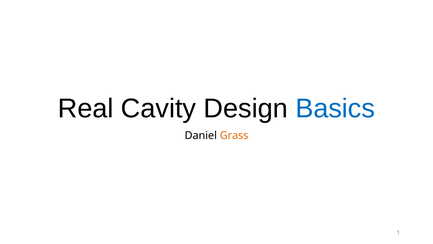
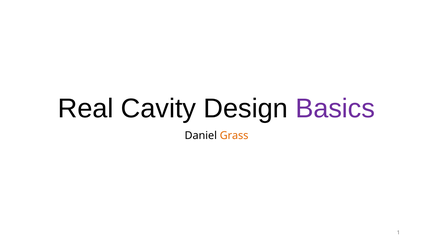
Basics colour: blue -> purple
